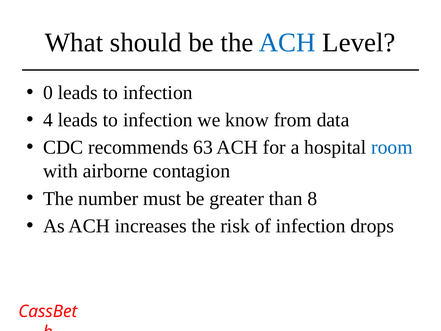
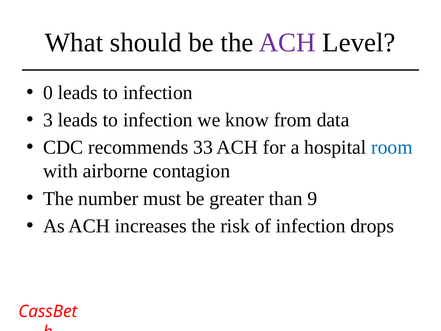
ACH at (287, 42) colour: blue -> purple
4: 4 -> 3
63: 63 -> 33
8: 8 -> 9
